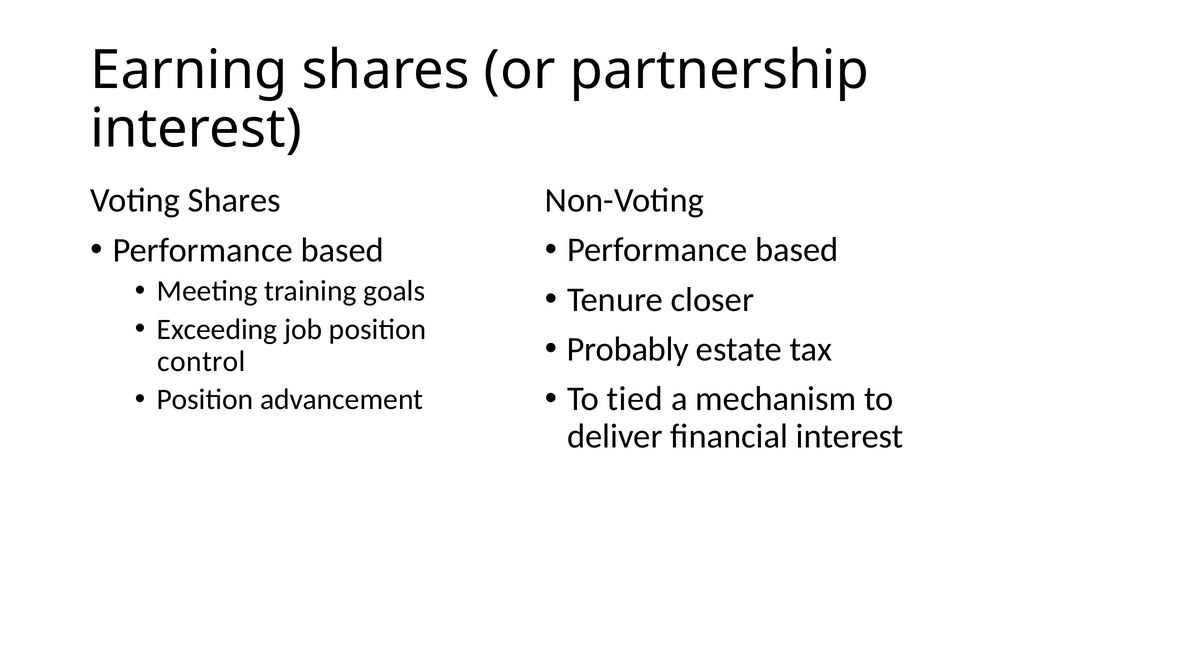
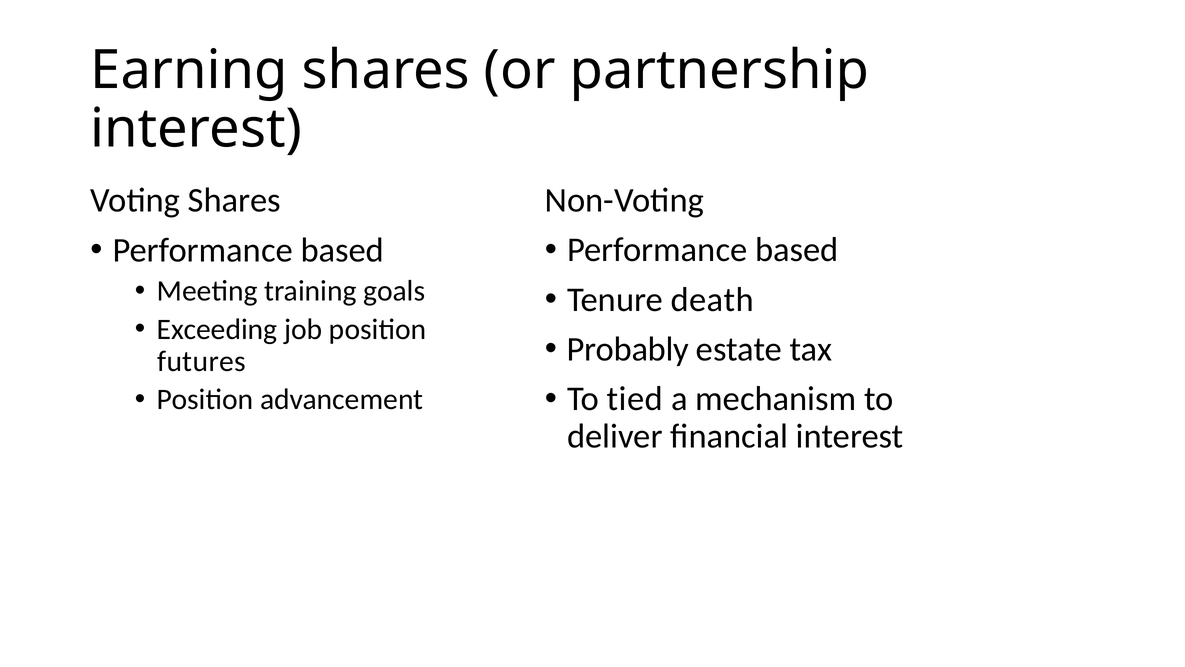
closer: closer -> death
control: control -> futures
